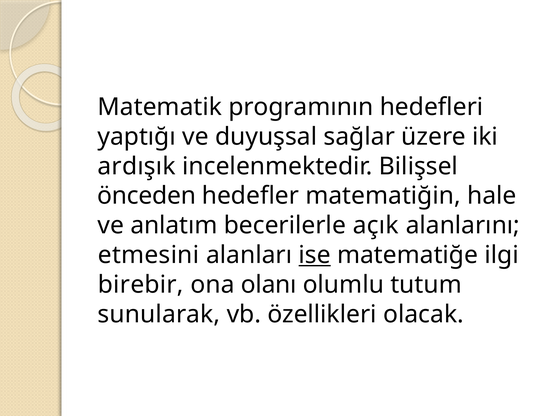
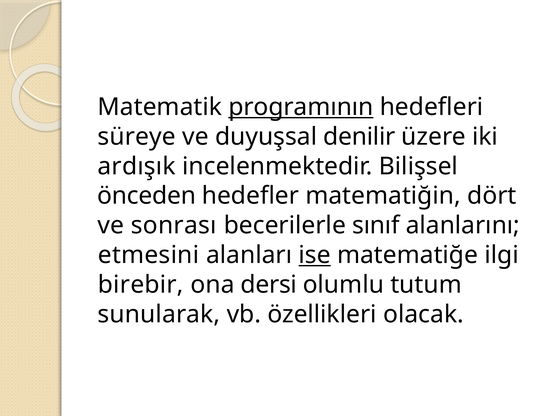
programının underline: none -> present
yaptığı: yaptığı -> süreye
sağlar: sağlar -> denilir
hale: hale -> dört
anlatım: anlatım -> sonrası
açık: açık -> sınıf
olanı: olanı -> dersi
